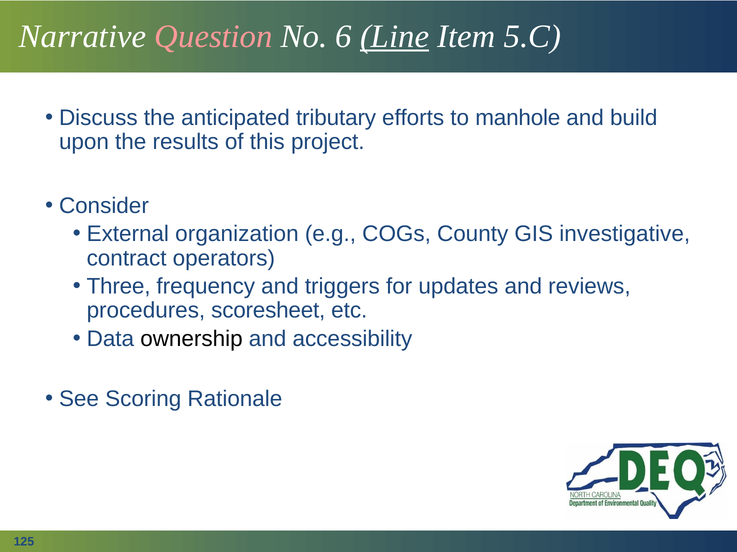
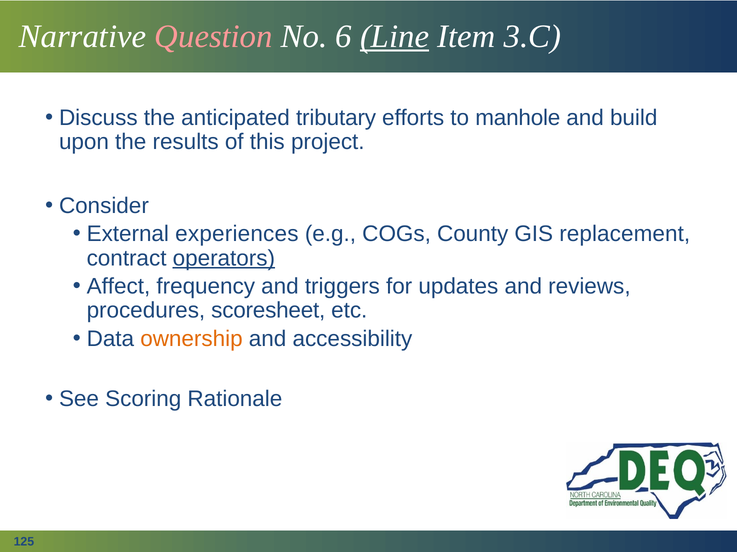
5.C: 5.C -> 3.C
organization: organization -> experiences
investigative: investigative -> replacement
operators underline: none -> present
Three: Three -> Affect
ownership colour: black -> orange
